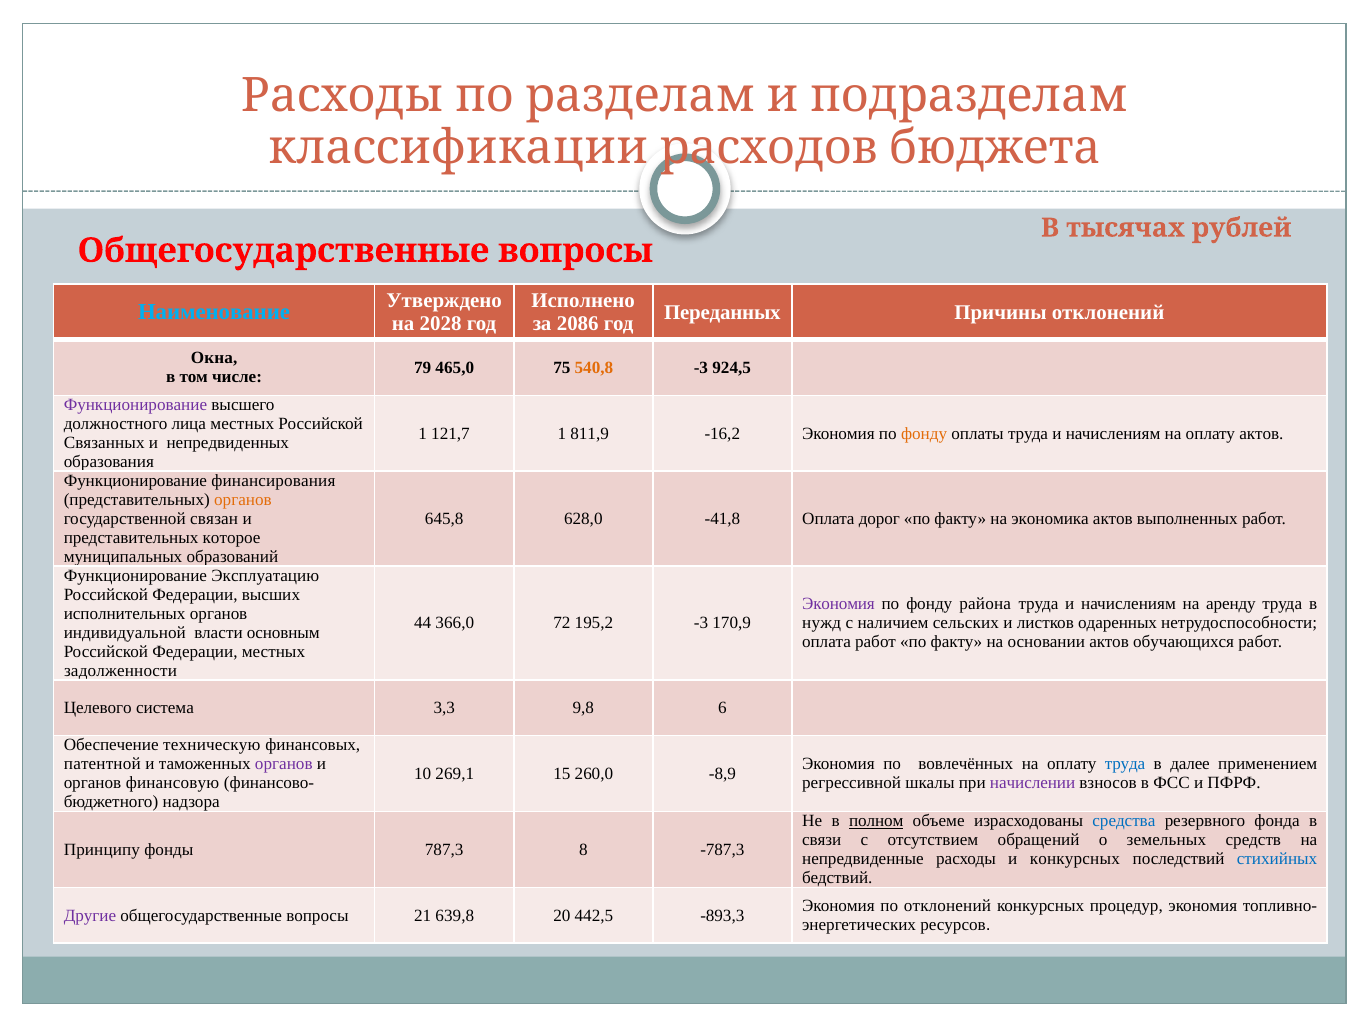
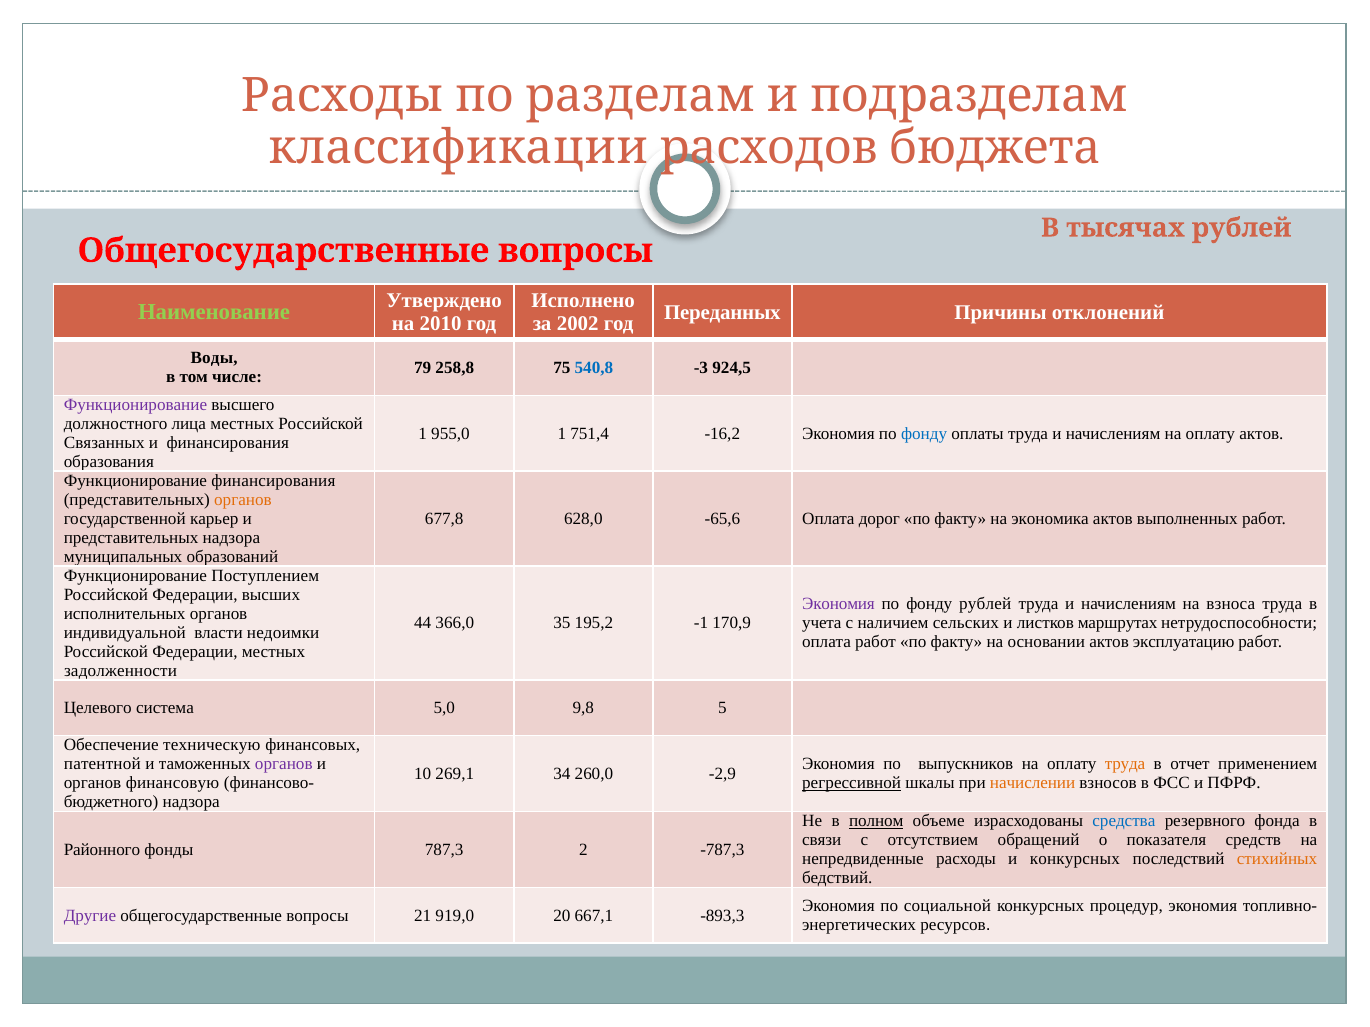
Наименование colour: light blue -> light green
2028: 2028 -> 2010
2086: 2086 -> 2002
Окна: Окна -> Воды
465,0: 465,0 -> 258,8
540,8 colour: orange -> blue
121,7: 121,7 -> 955,0
811,9: 811,9 -> 751,4
фонду at (924, 434) colour: orange -> blue
и непредвиденных: непредвиденных -> финансирования
связан: связан -> карьер
645,8: 645,8 -> 677,8
-41,8: -41,8 -> -65,6
представительных которое: которое -> надзора
Эксплуатацию: Эксплуатацию -> Поступлением
фонду района: района -> рублей
аренду: аренду -> взноса
72: 72 -> 35
195,2 -3: -3 -> -1
нужд: нужд -> учета
одаренных: одаренных -> маршрутах
основным: основным -> недоимки
обучающихся: обучающихся -> эксплуатацию
3,3: 3,3 -> 5,0
6: 6 -> 5
вовлечённых: вовлечённых -> выпускников
труда at (1125, 765) colour: blue -> orange
далее: далее -> отчет
15: 15 -> 34
-8,9: -8,9 -> -2,9
регрессивной underline: none -> present
начислении colour: purple -> orange
земельных: земельных -> показателя
Принципу: Принципу -> Районного
8: 8 -> 2
стихийных colour: blue -> orange
по отклонений: отклонений -> социальной
639,8: 639,8 -> 919,0
442,5: 442,5 -> 667,1
